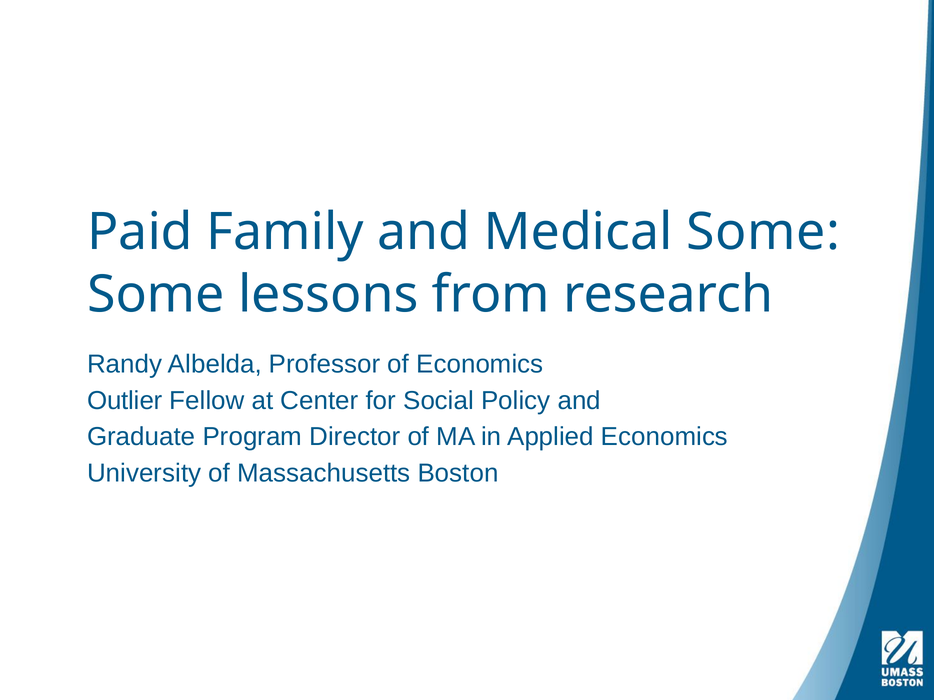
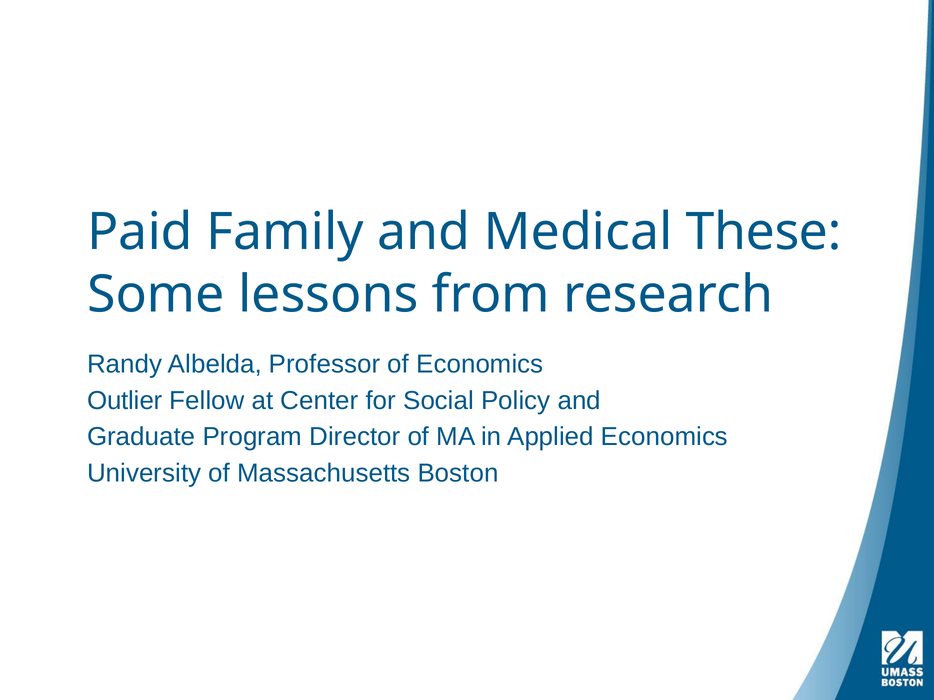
Medical Some: Some -> These
